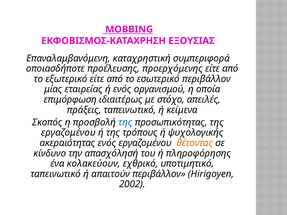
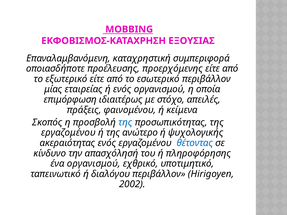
πράξεις ταπεινωτικό: ταπεινωτικό -> φαινομένου
τρόπους: τρόπους -> ανώτερο
θέτοντας colour: orange -> blue
ένα κολακεύουν: κολακεύουν -> οργανισμού
απαιτούν: απαιτούν -> διαλόγου
